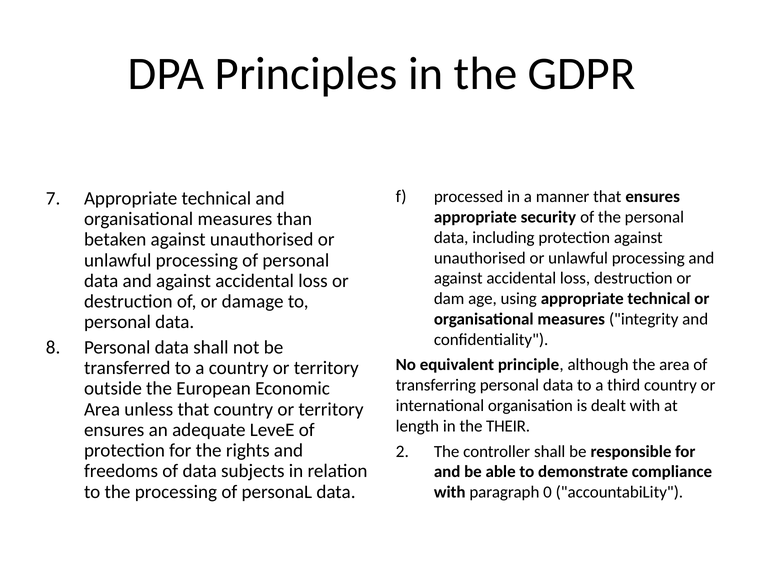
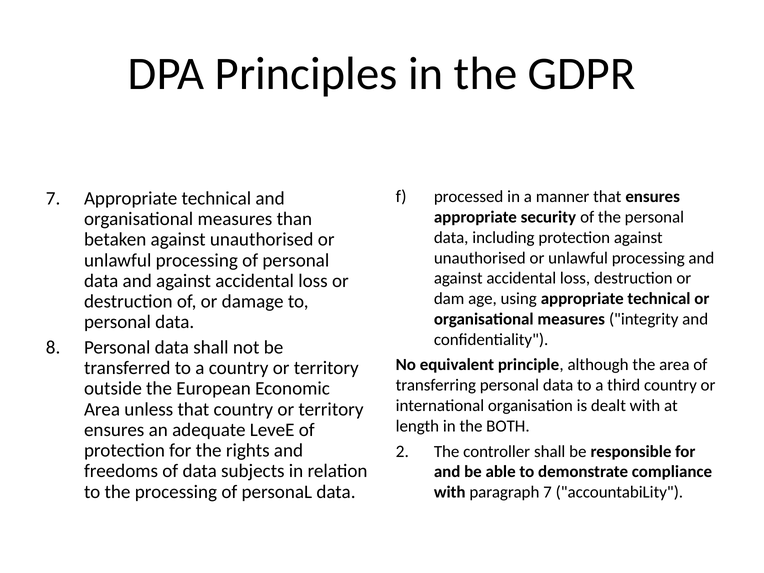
THEIR: THEIR -> BOTH
paragraph 0: 0 -> 7
